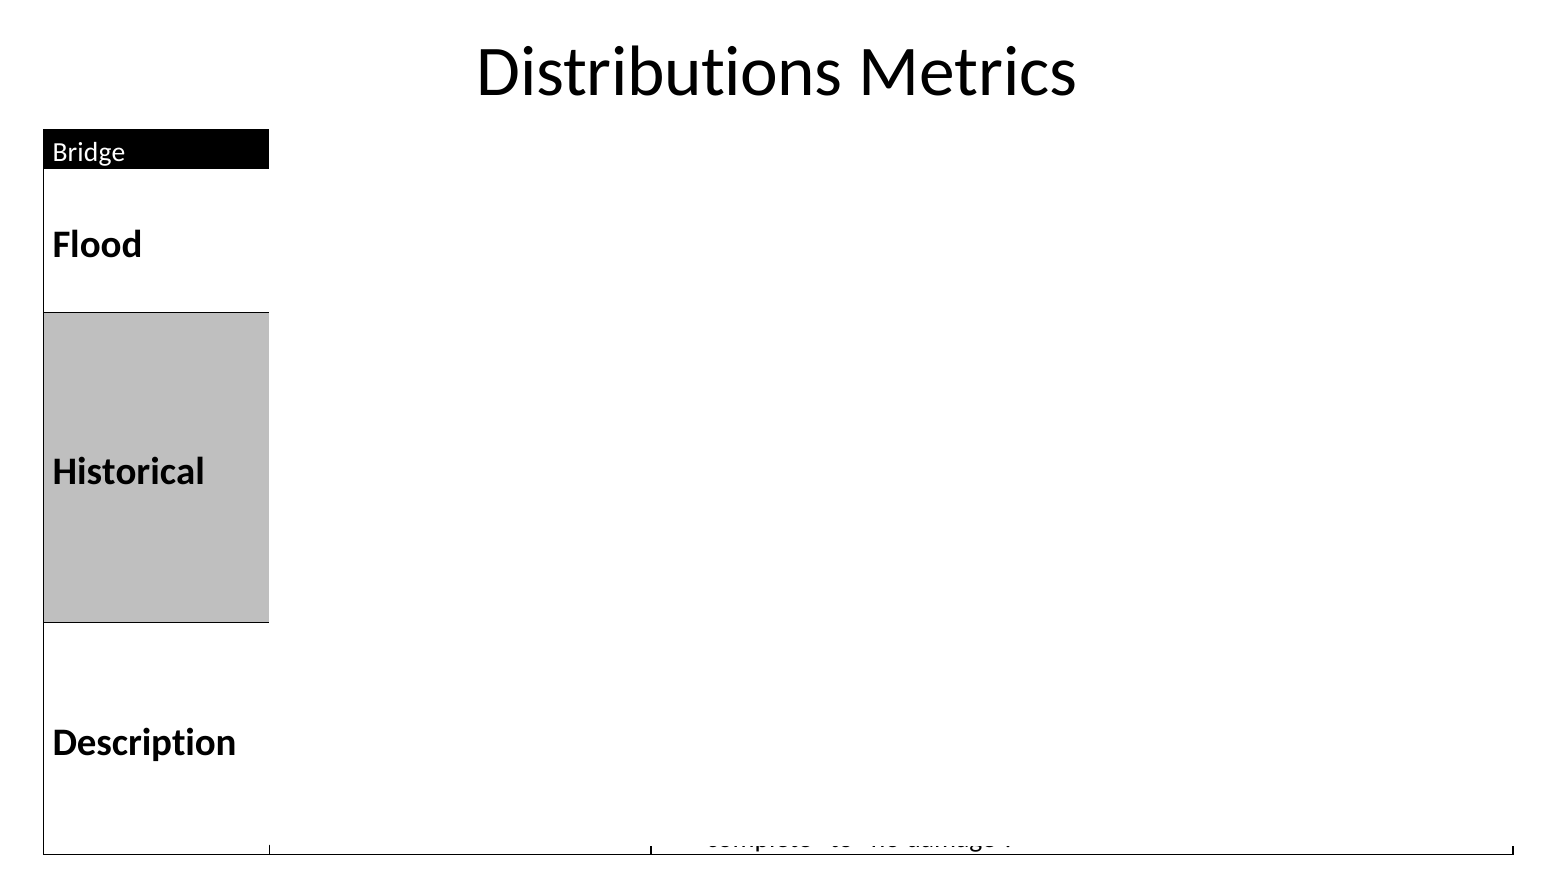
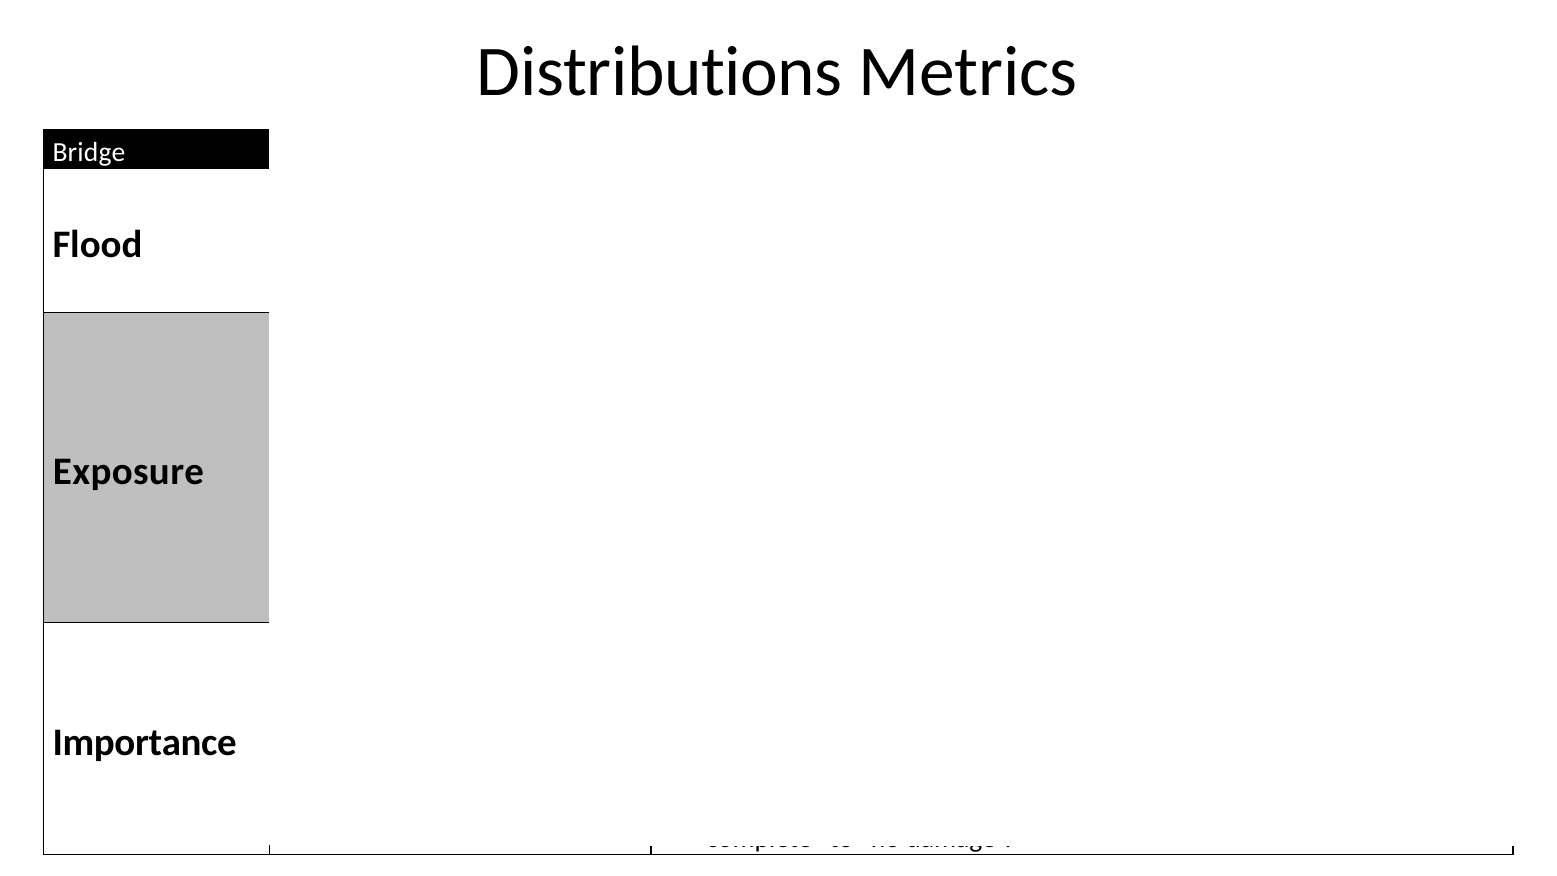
Historical at (129, 471): Historical -> Exposure
Description at (145, 742): Description -> Importance
